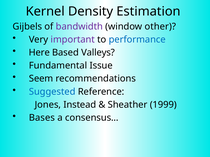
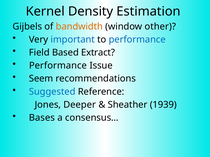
bandwidth colour: purple -> orange
important colour: purple -> blue
Here: Here -> Field
Valleys: Valleys -> Extract
Fundamental at (58, 66): Fundamental -> Performance
Instead: Instead -> Deeper
1999: 1999 -> 1939
